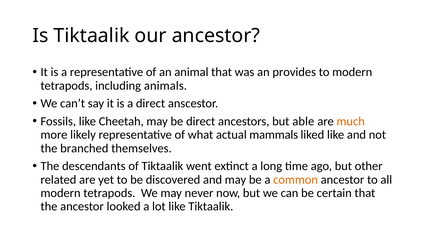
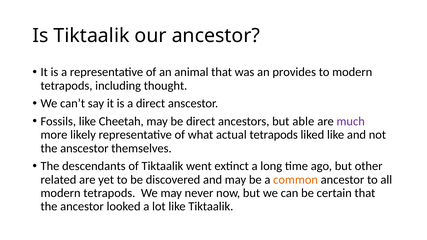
animals: animals -> thought
much colour: orange -> purple
actual mammals: mammals -> tetrapods
the branched: branched -> anscestor
